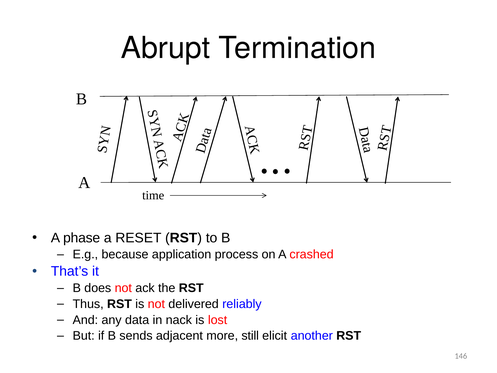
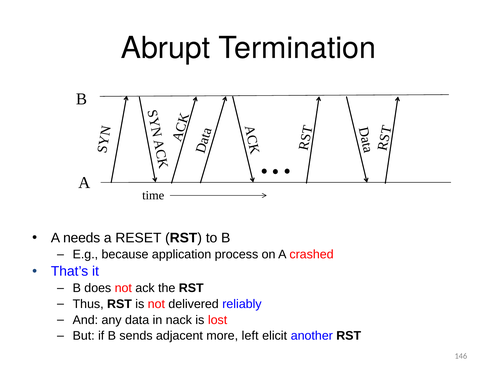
phase: phase -> needs
still: still -> left
